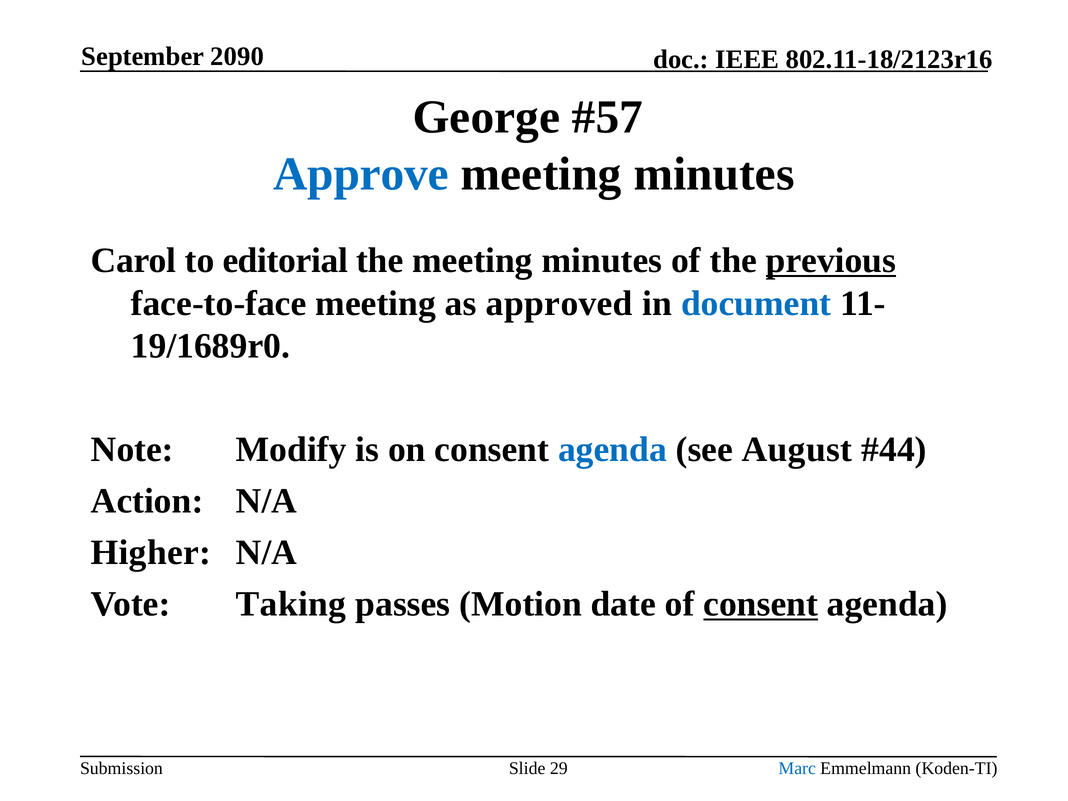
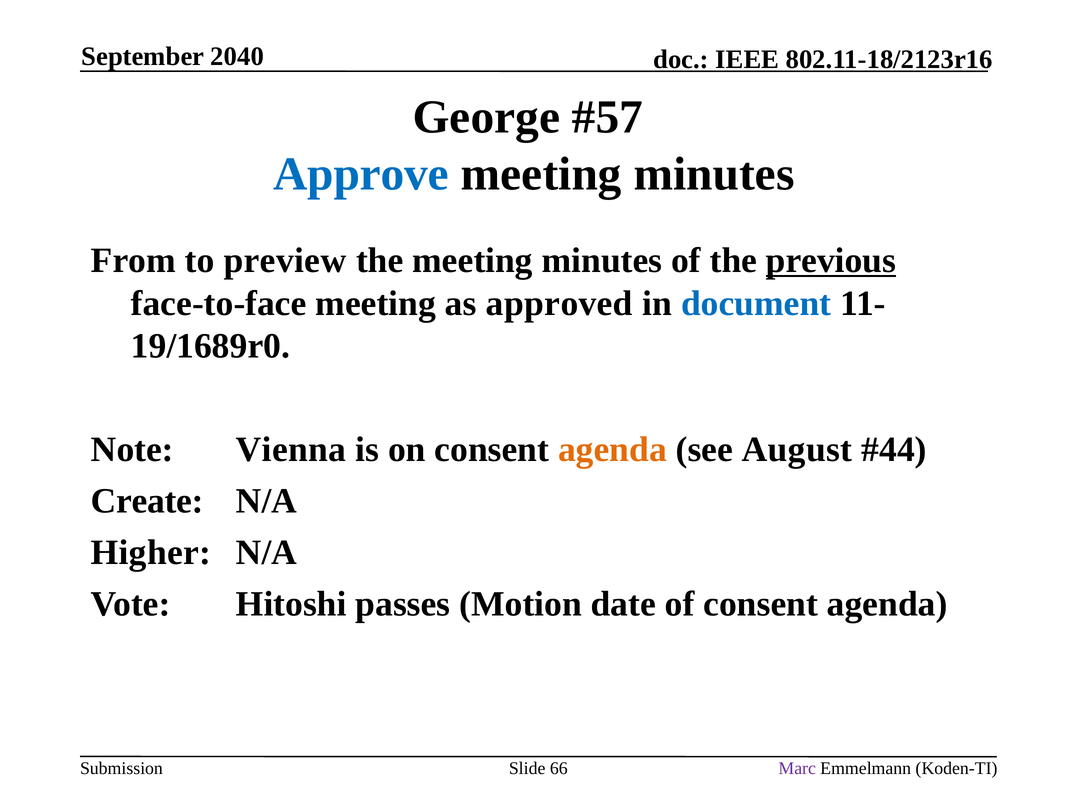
2090: 2090 -> 2040
Carol: Carol -> From
editorial: editorial -> preview
Modify: Modify -> Vienna
agenda at (612, 449) colour: blue -> orange
Action: Action -> Create
Taking: Taking -> Hitoshi
consent at (761, 604) underline: present -> none
29: 29 -> 66
Marc colour: blue -> purple
